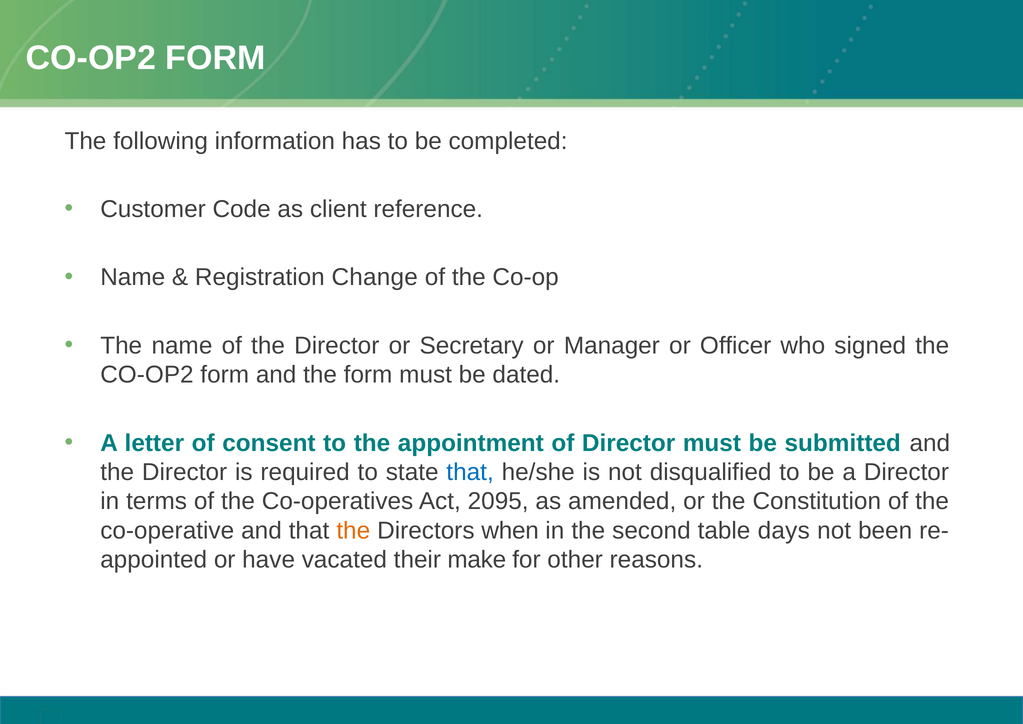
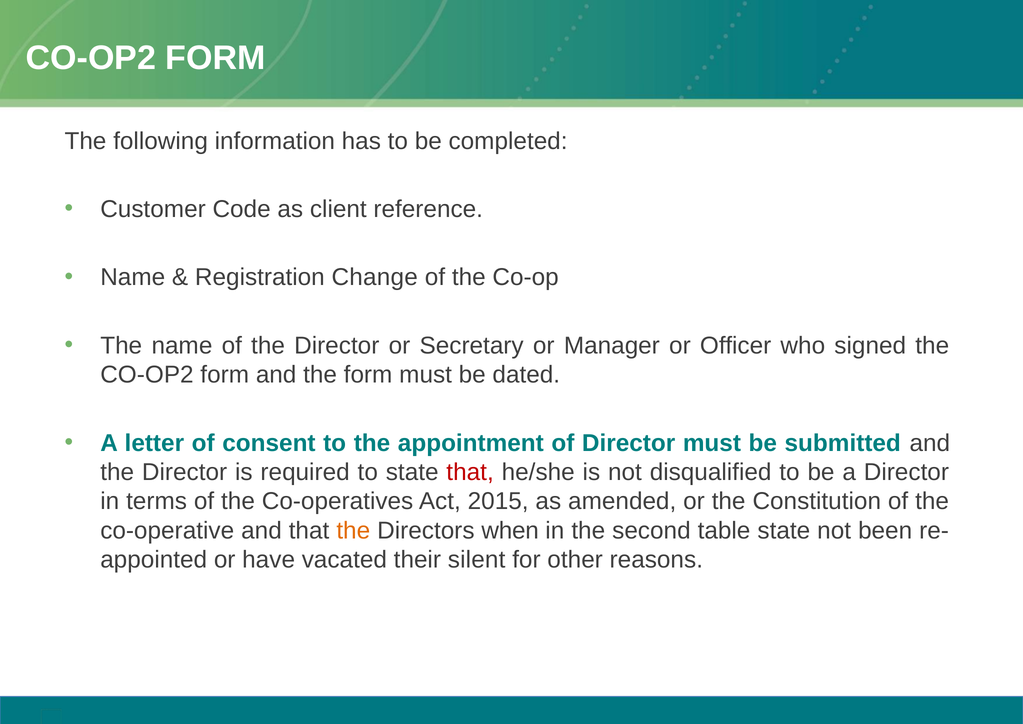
that at (470, 472) colour: blue -> red
2095: 2095 -> 2015
table days: days -> state
make: make -> silent
